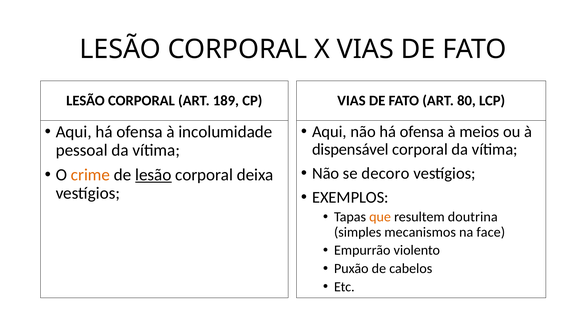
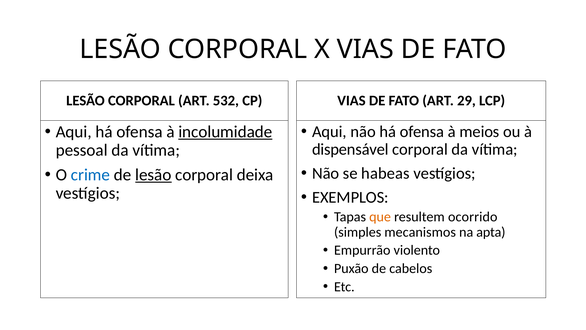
189: 189 -> 532
80: 80 -> 29
incolumidade underline: none -> present
decoro: decoro -> habeas
crime colour: orange -> blue
doutrina: doutrina -> ocorrido
face: face -> apta
